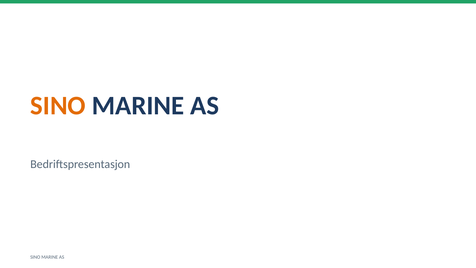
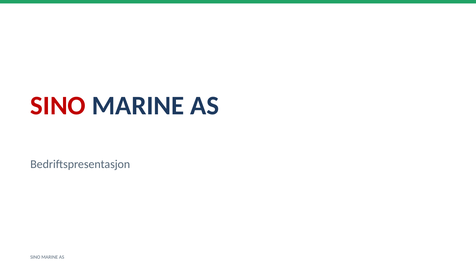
SINO at (58, 106) colour: orange -> red
